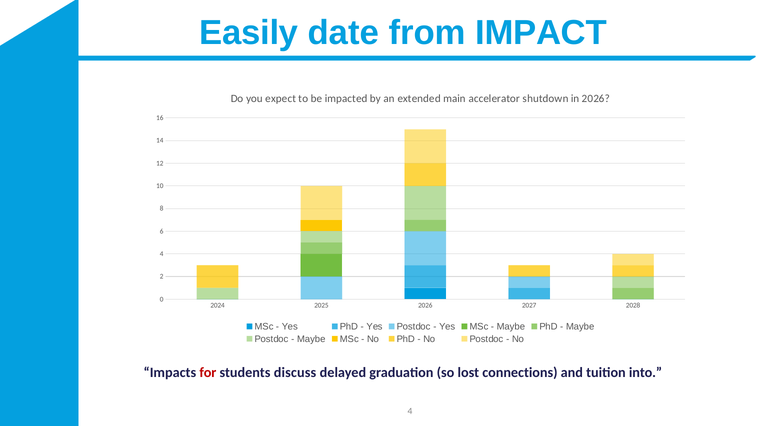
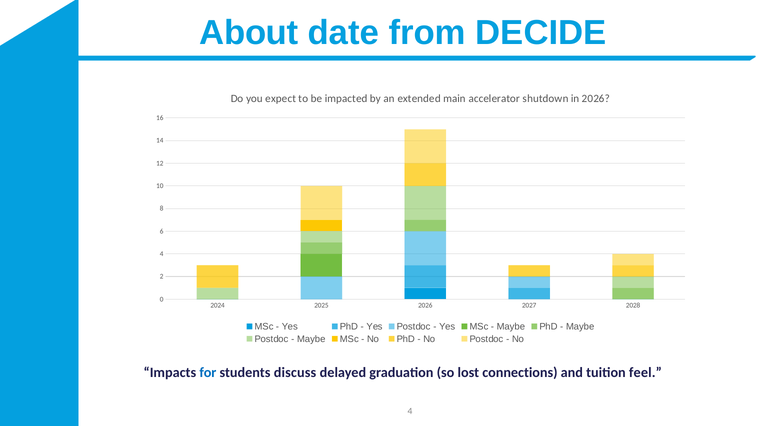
Easily: Easily -> About
IMPACT: IMPACT -> DECIDE
for colour: red -> blue
into: into -> feel
